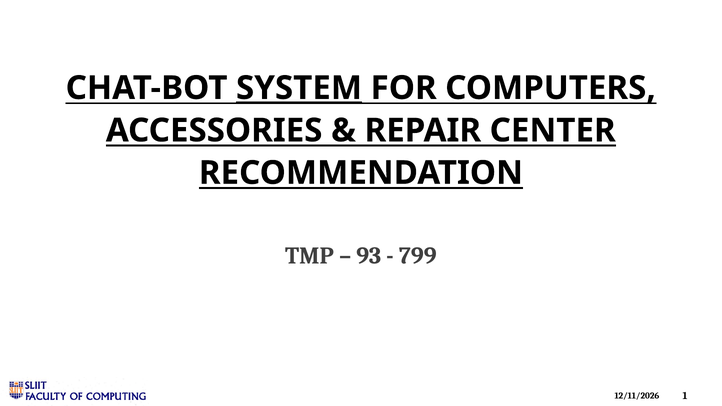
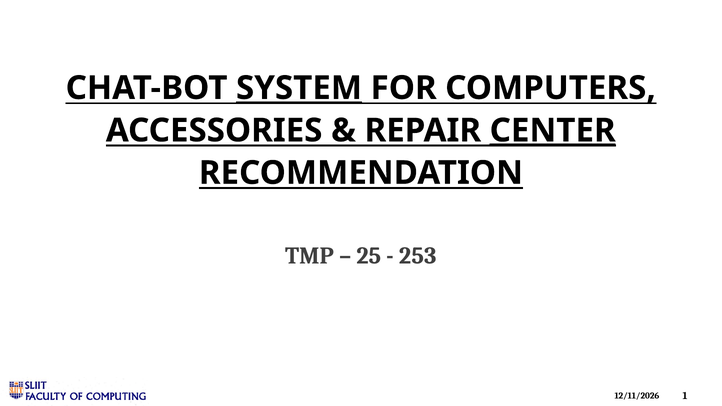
CENTER underline: none -> present
93: 93 -> 25
799: 799 -> 253
